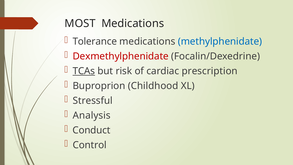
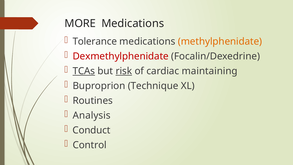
MOST: MOST -> MORE
methylphenidate colour: blue -> orange
risk underline: none -> present
prescription: prescription -> maintaining
Childhood: Childhood -> Technique
Stressful: Stressful -> Routines
